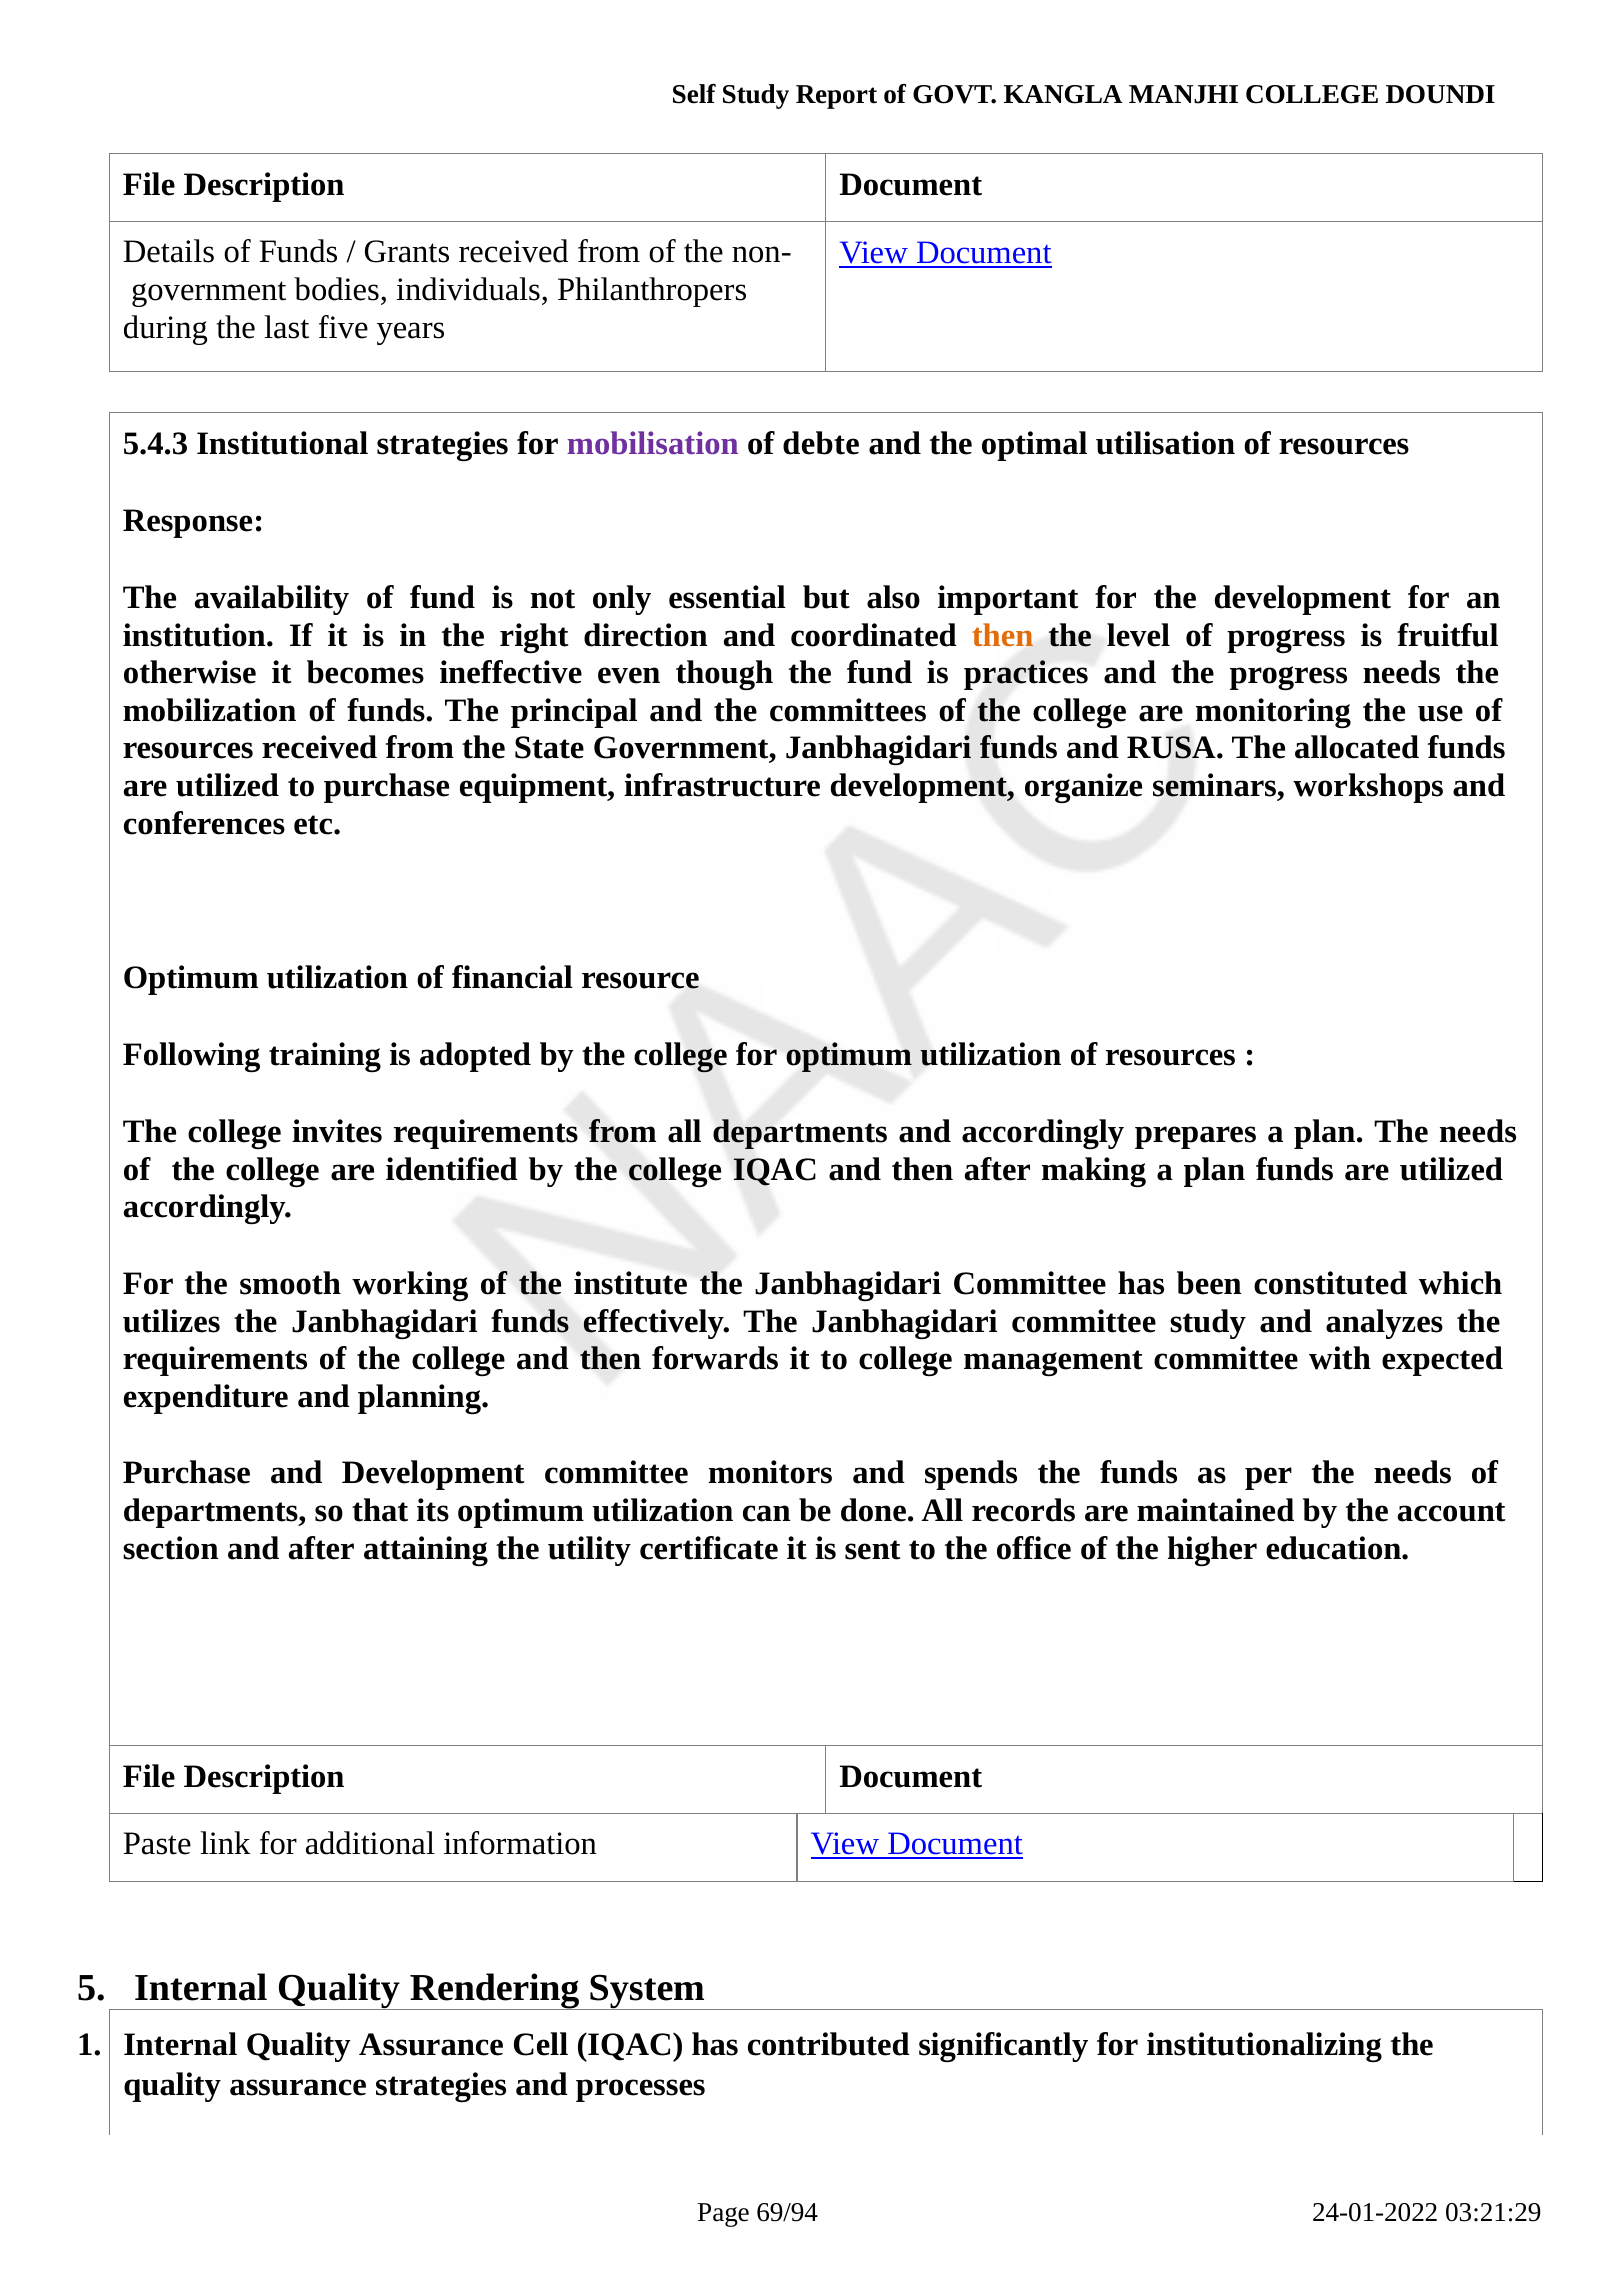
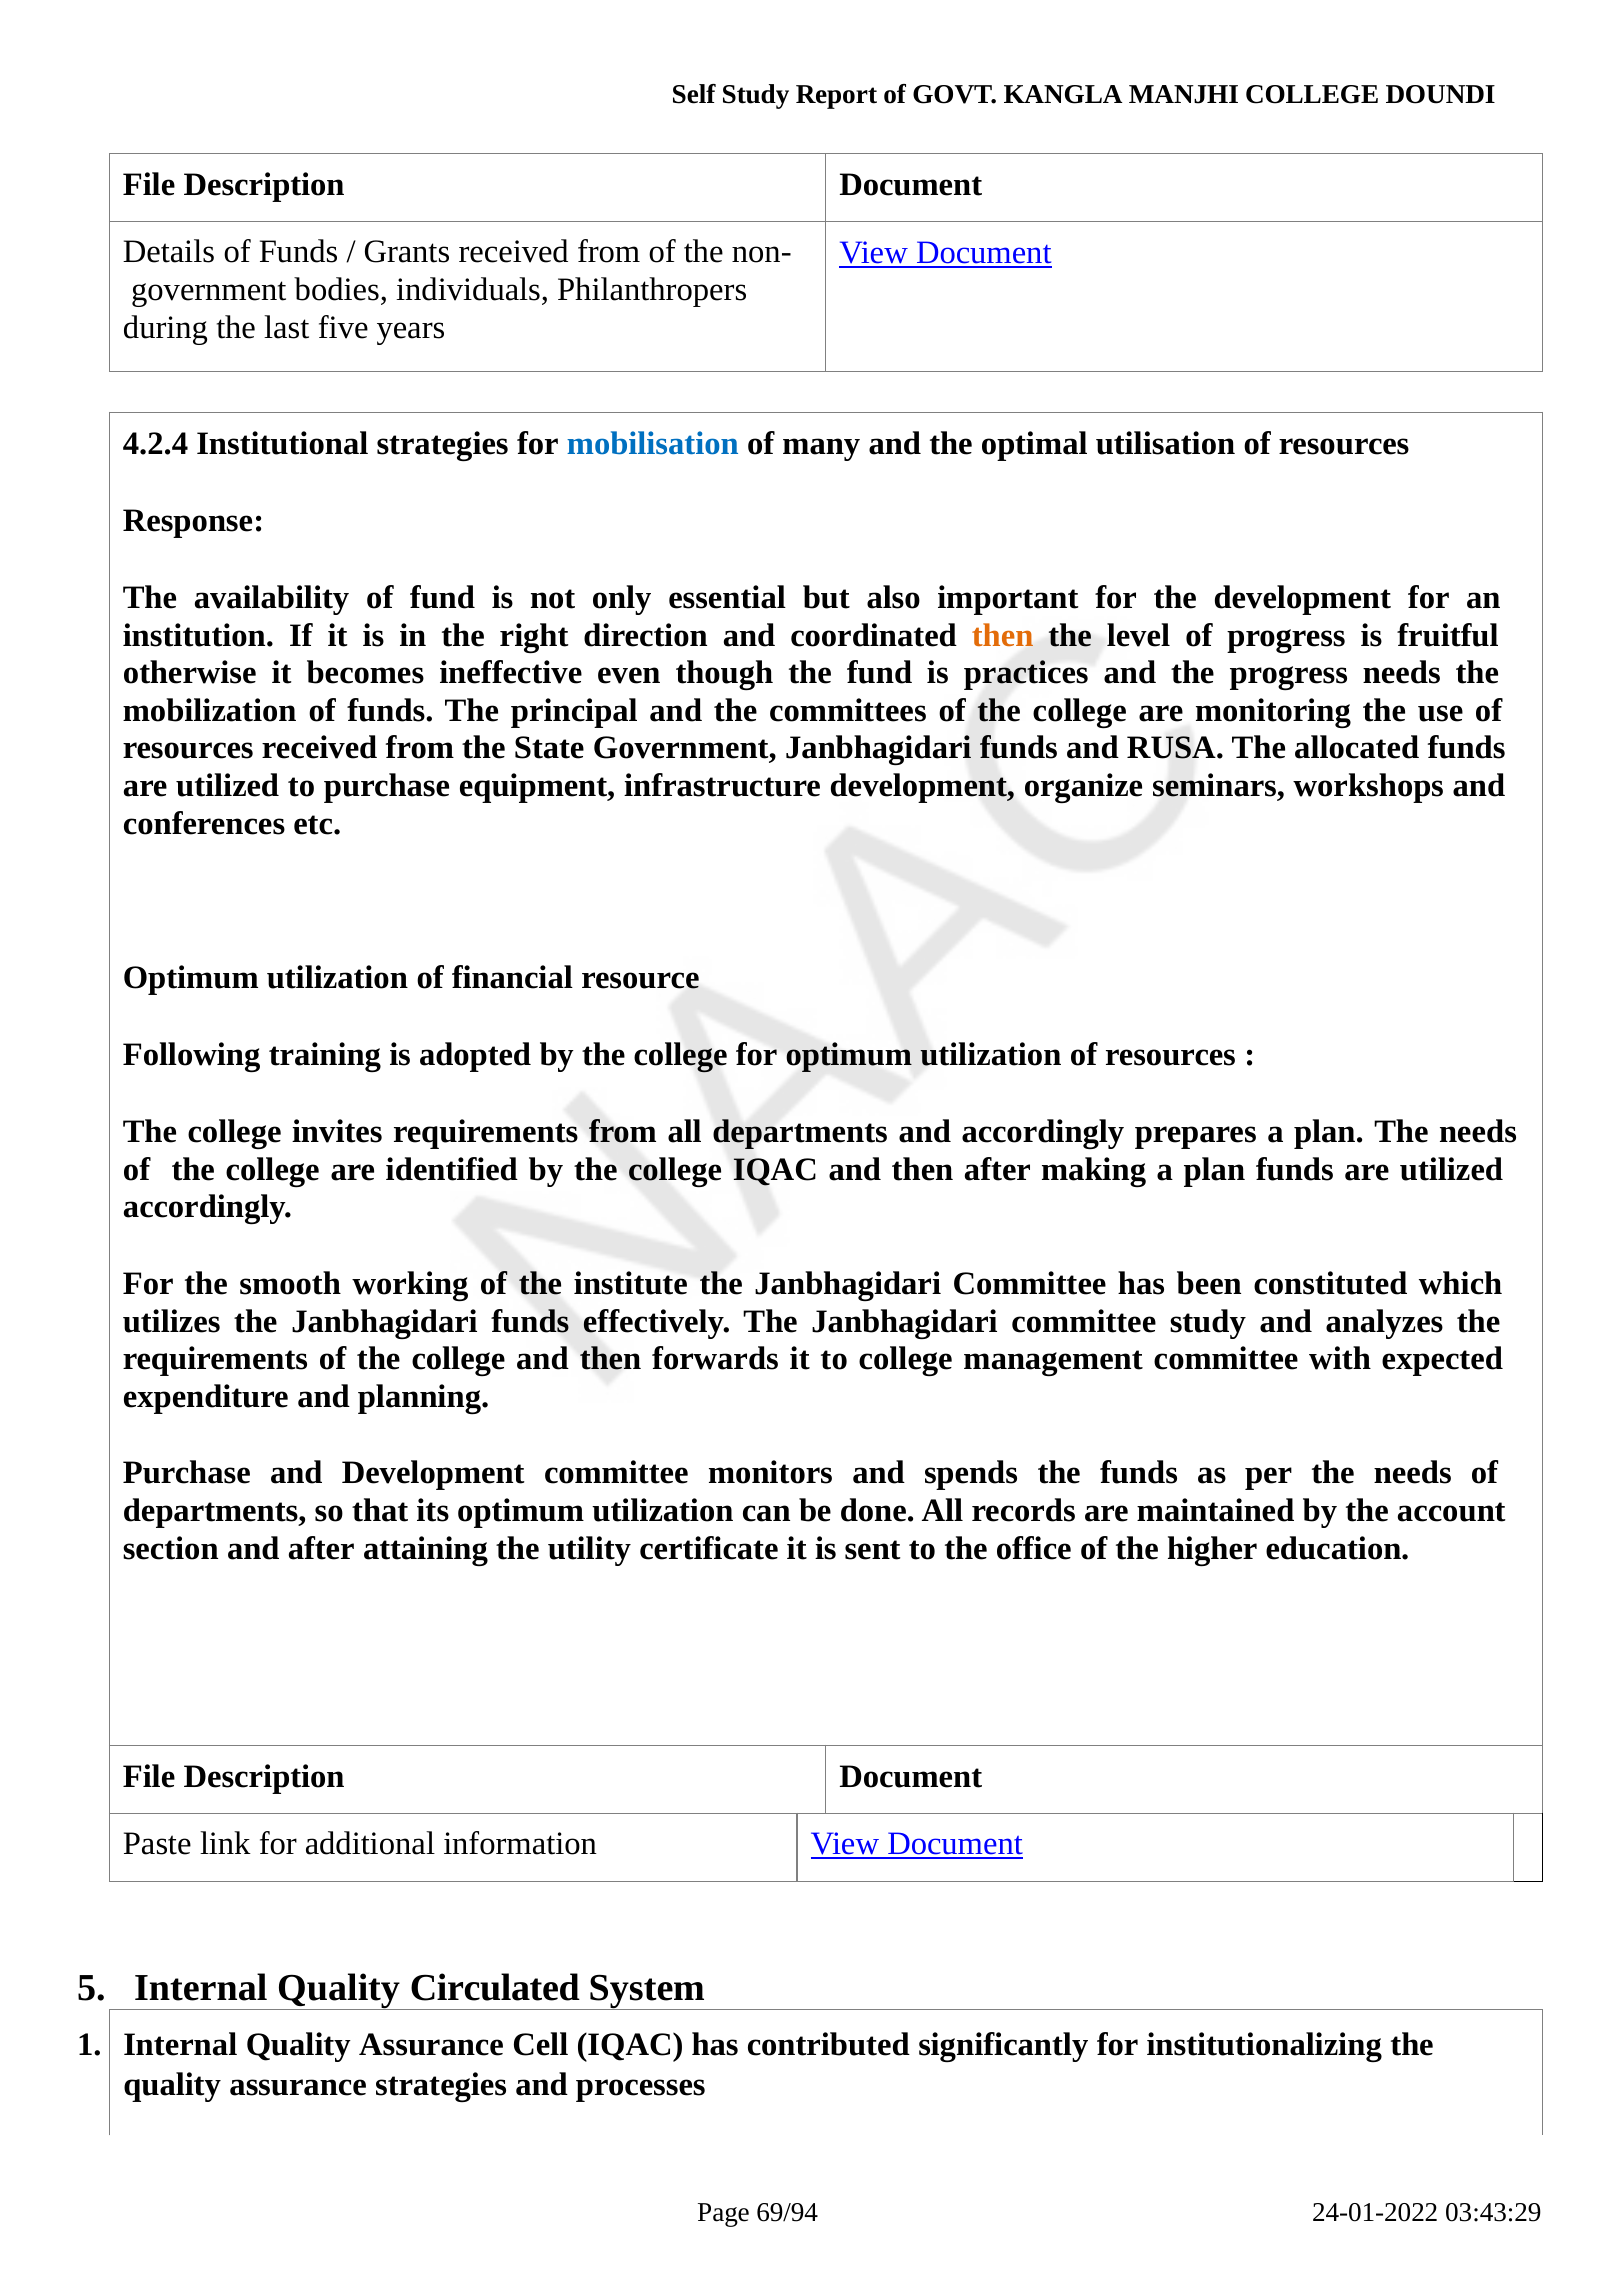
5.4.3: 5.4.3 -> 4.2.4
mobilisation colour: purple -> blue
debte: debte -> many
Rendering: Rendering -> Circulated
03:21:29: 03:21:29 -> 03:43:29
